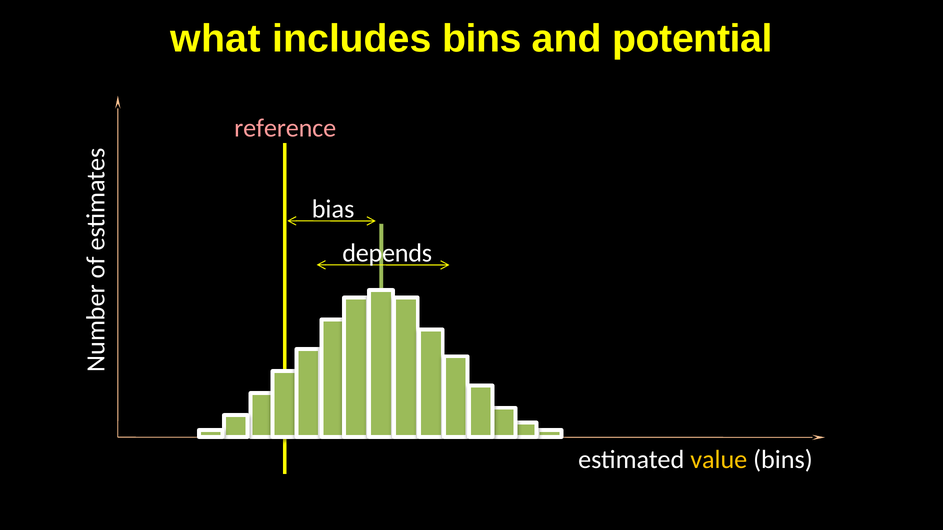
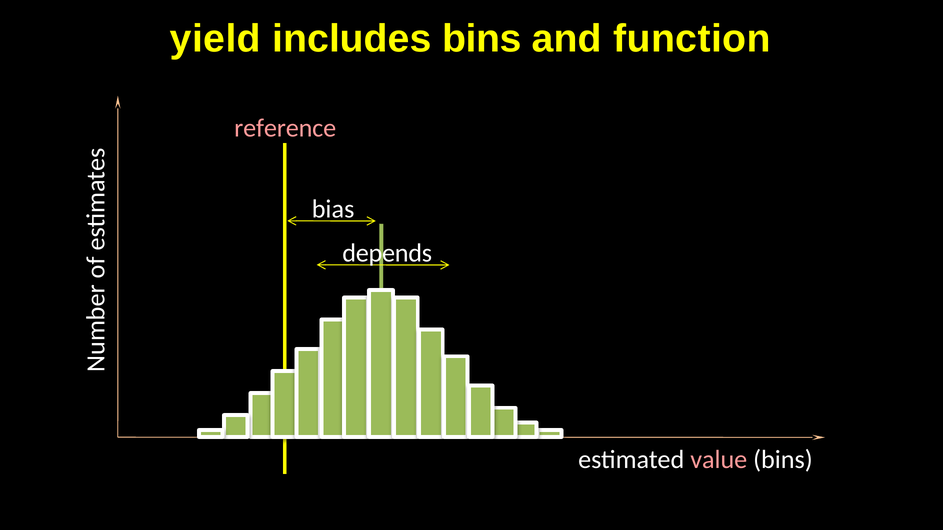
what: what -> yield
potential: potential -> function
value colour: yellow -> pink
